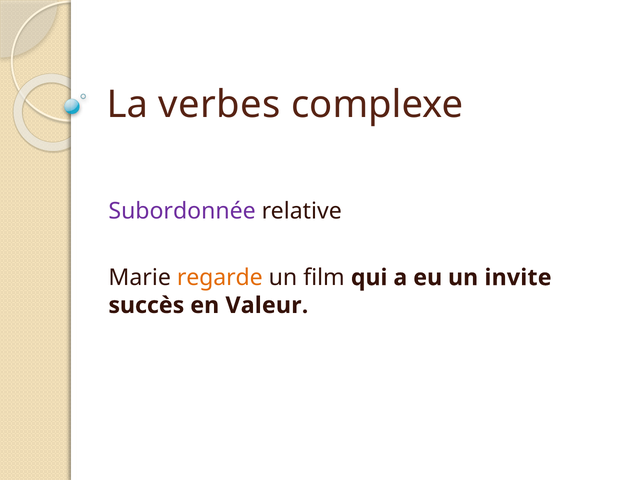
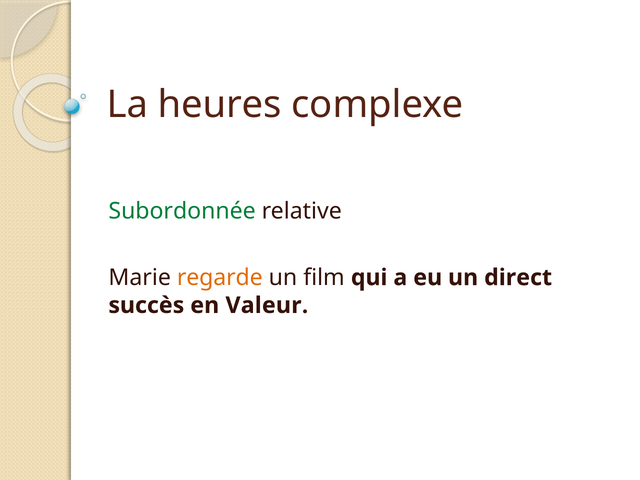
verbes: verbes -> heures
Subordonnée colour: purple -> green
invite: invite -> direct
